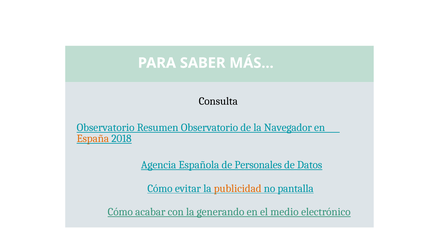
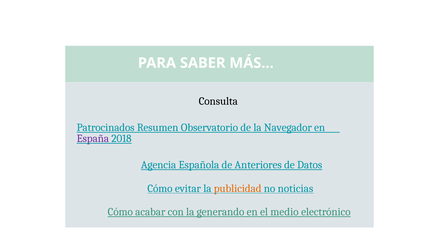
Observatorio at (106, 128): Observatorio -> Patrocinados
España colour: orange -> purple
Personales: Personales -> Anteriores
pantalla: pantalla -> noticias
